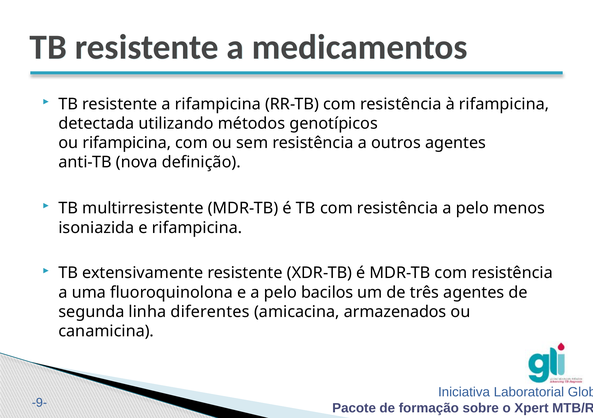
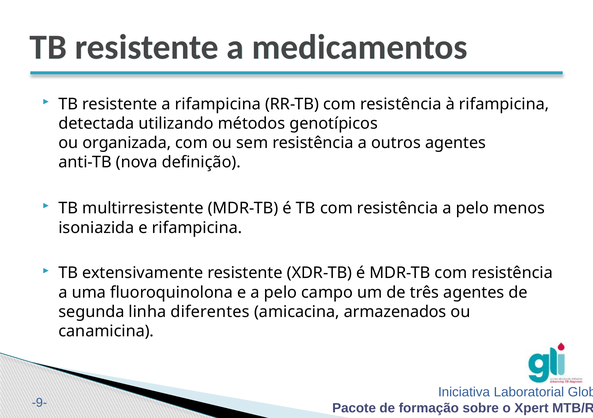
ou rifampicina: rifampicina -> organizada
bacilos: bacilos -> campo
